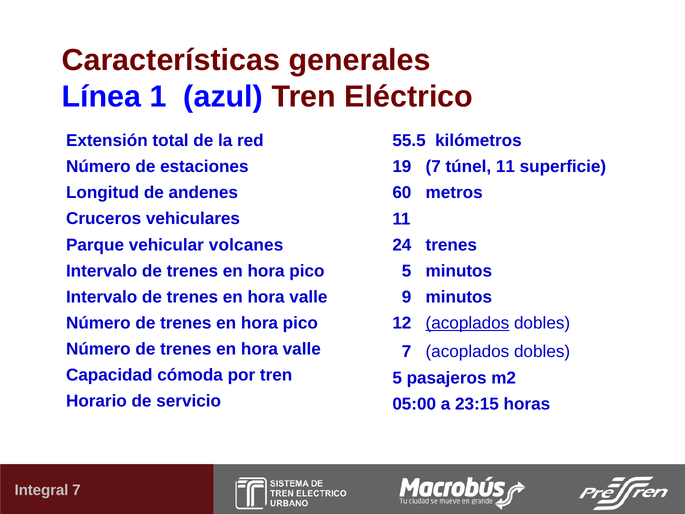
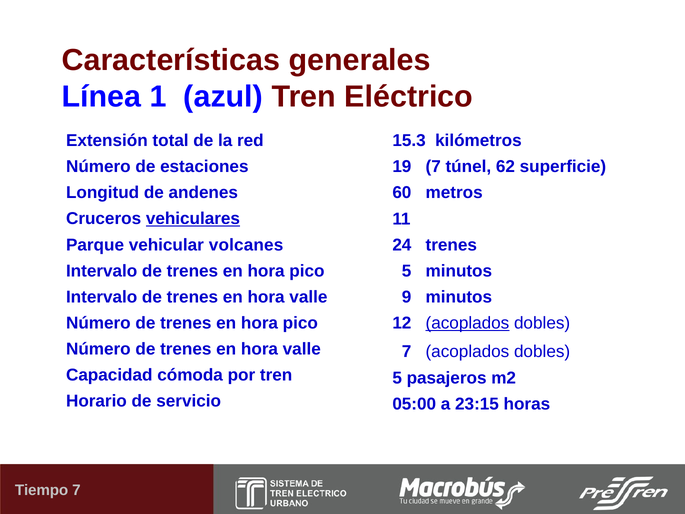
55.5: 55.5 -> 15.3
túnel 11: 11 -> 62
vehiculares underline: none -> present
Integral: Integral -> Tiempo
